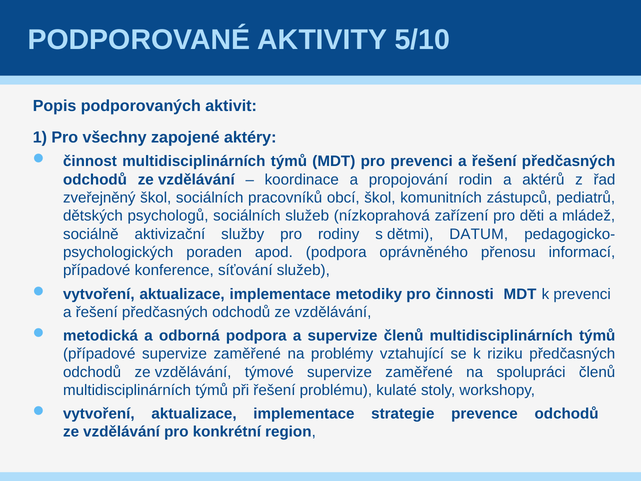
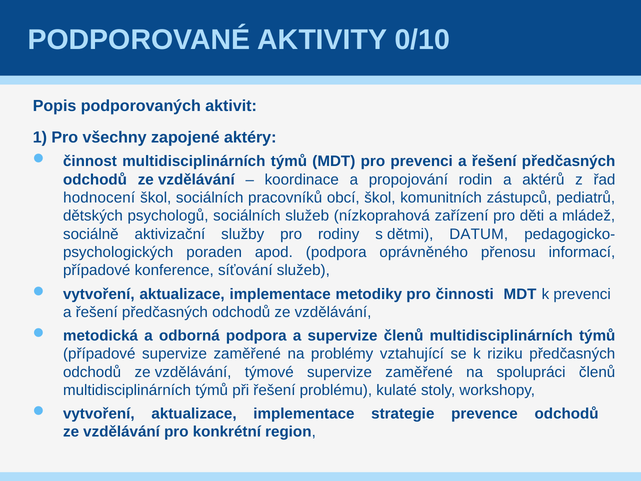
5/10: 5/10 -> 0/10
zveřejněný: zveřejněný -> hodnocení
